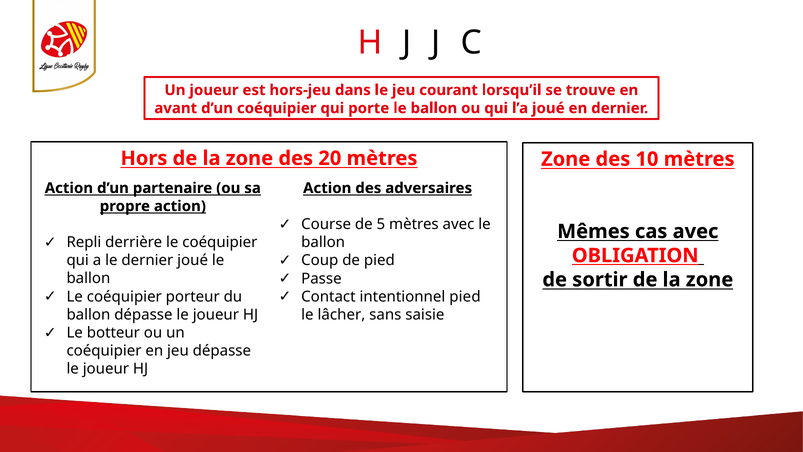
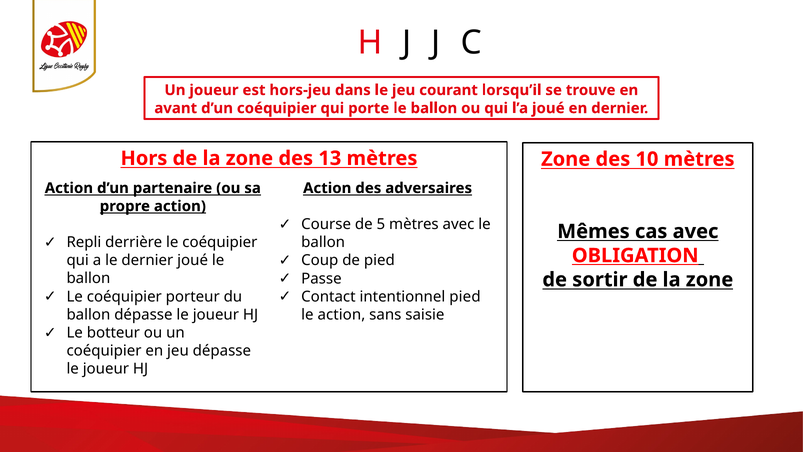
20: 20 -> 13
le lâcher: lâcher -> action
